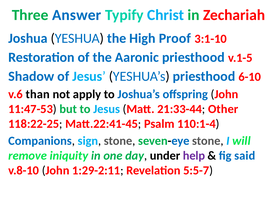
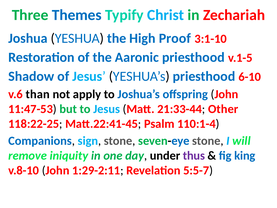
Answer: Answer -> Themes
help: help -> thus
said: said -> king
